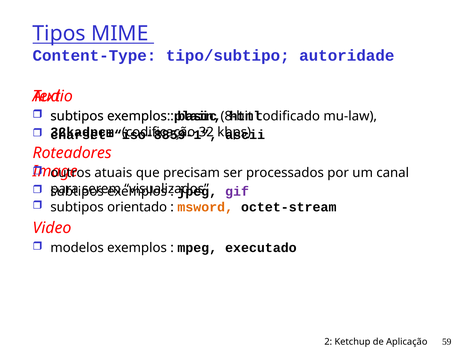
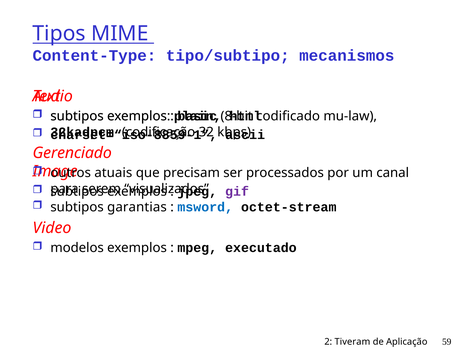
autoridade: autoridade -> mecanismos
Roteadores: Roteadores -> Gerenciado
orientado: orientado -> garantias
msword colour: orange -> blue
Ketchup: Ketchup -> Tiveram
